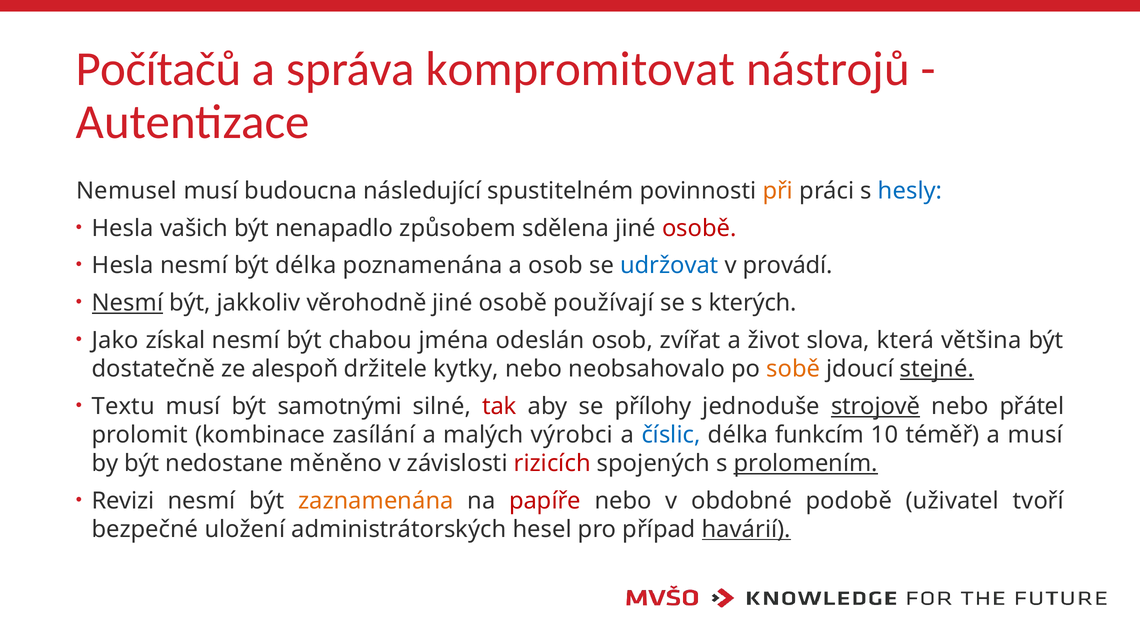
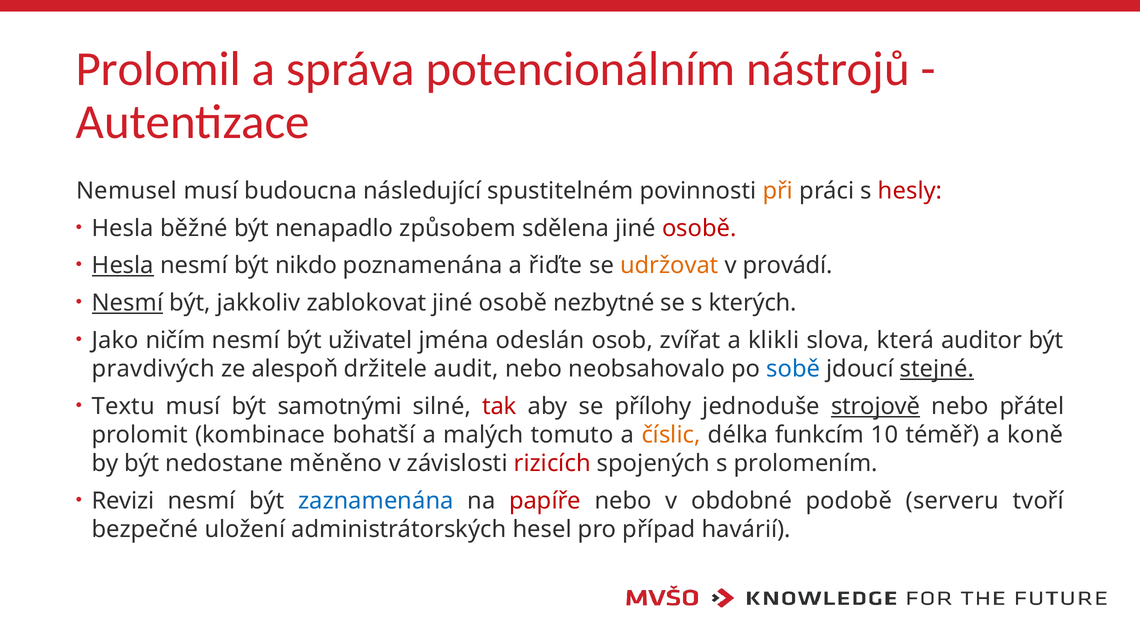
Počítačů: Počítačů -> Prolomil
kompromitovat: kompromitovat -> potencionálním
hesly colour: blue -> red
vašich: vašich -> běžné
Hesla at (123, 266) underline: none -> present
být délka: délka -> nikdo
a osob: osob -> řiďte
udržovat colour: blue -> orange
věrohodně: věrohodně -> zablokovat
používají: používají -> nezbytné
získal: získal -> ničím
chabou: chabou -> uživatel
život: život -> klikli
většina: většina -> auditor
dostatečně: dostatečně -> pravdivých
kytky: kytky -> audit
sobě colour: orange -> blue
zasílání: zasílání -> bohatší
výrobci: výrobci -> tomuto
číslic colour: blue -> orange
a musí: musí -> koně
prolomením underline: present -> none
zaznamenána colour: orange -> blue
uživatel: uživatel -> serveru
havárií underline: present -> none
